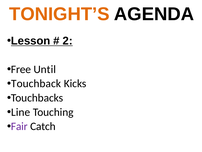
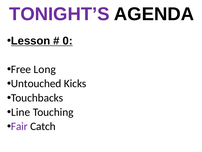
TONIGHT’S colour: orange -> purple
2: 2 -> 0
Until: Until -> Long
Touchback: Touchback -> Untouched
